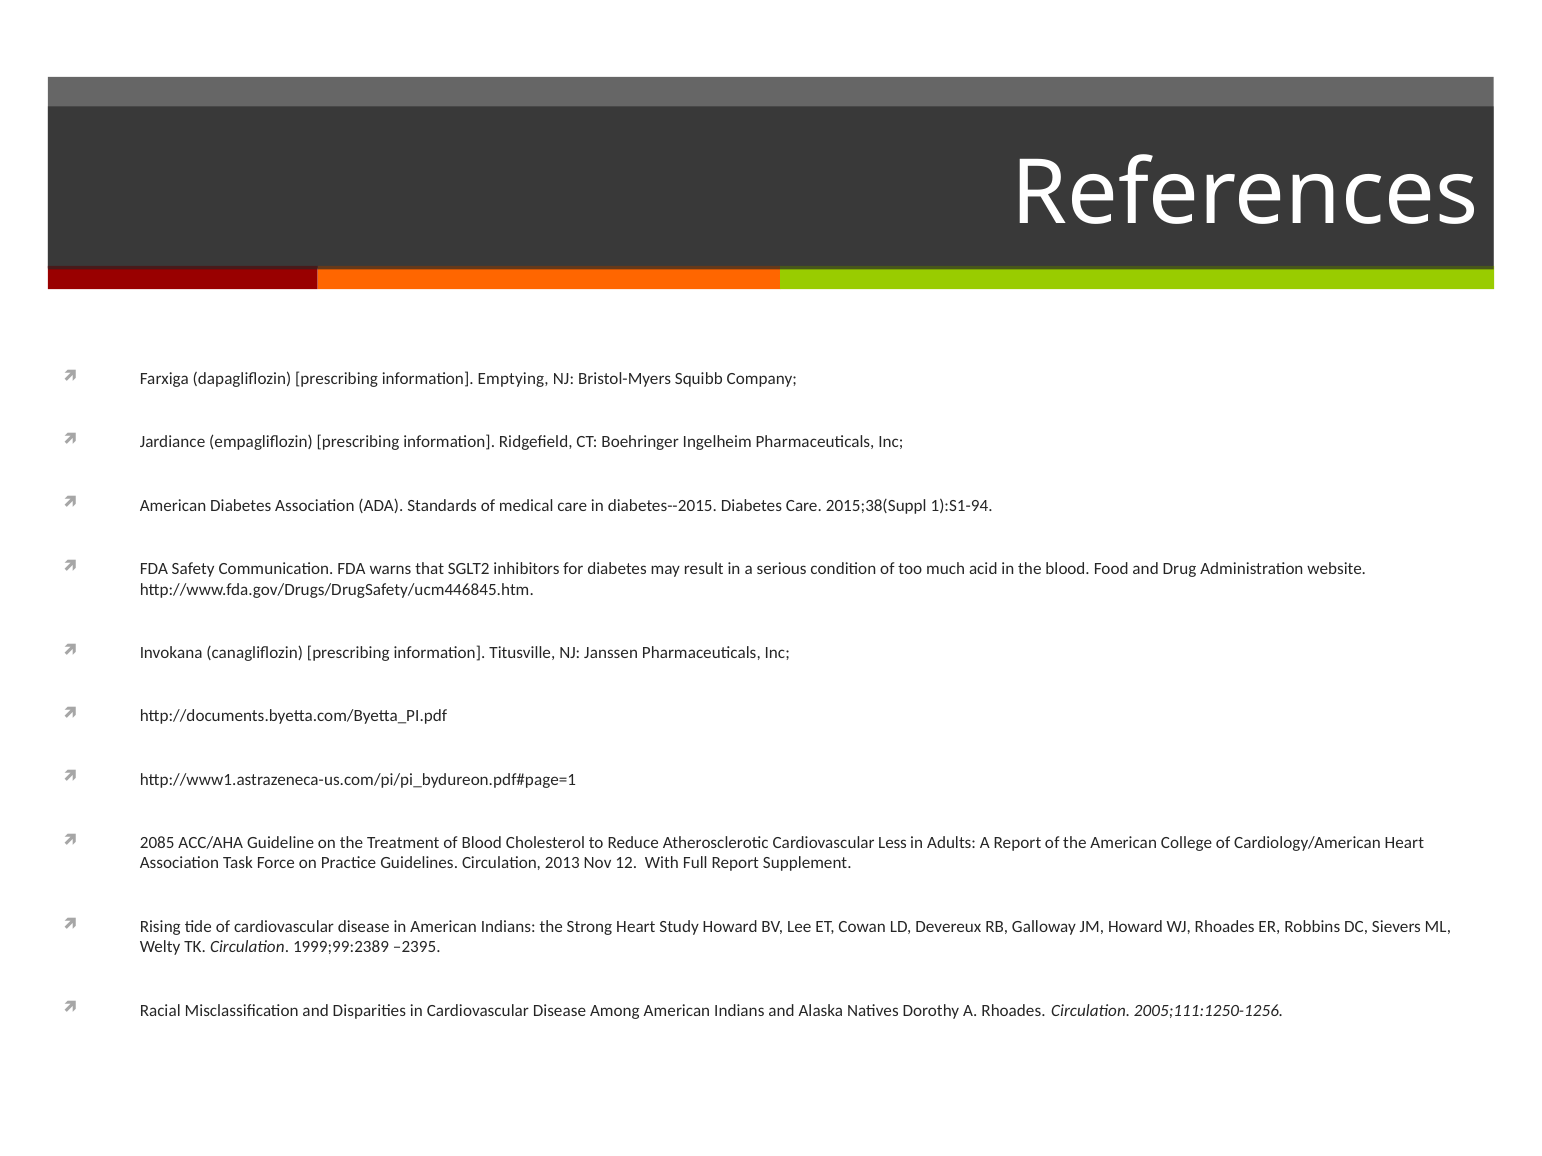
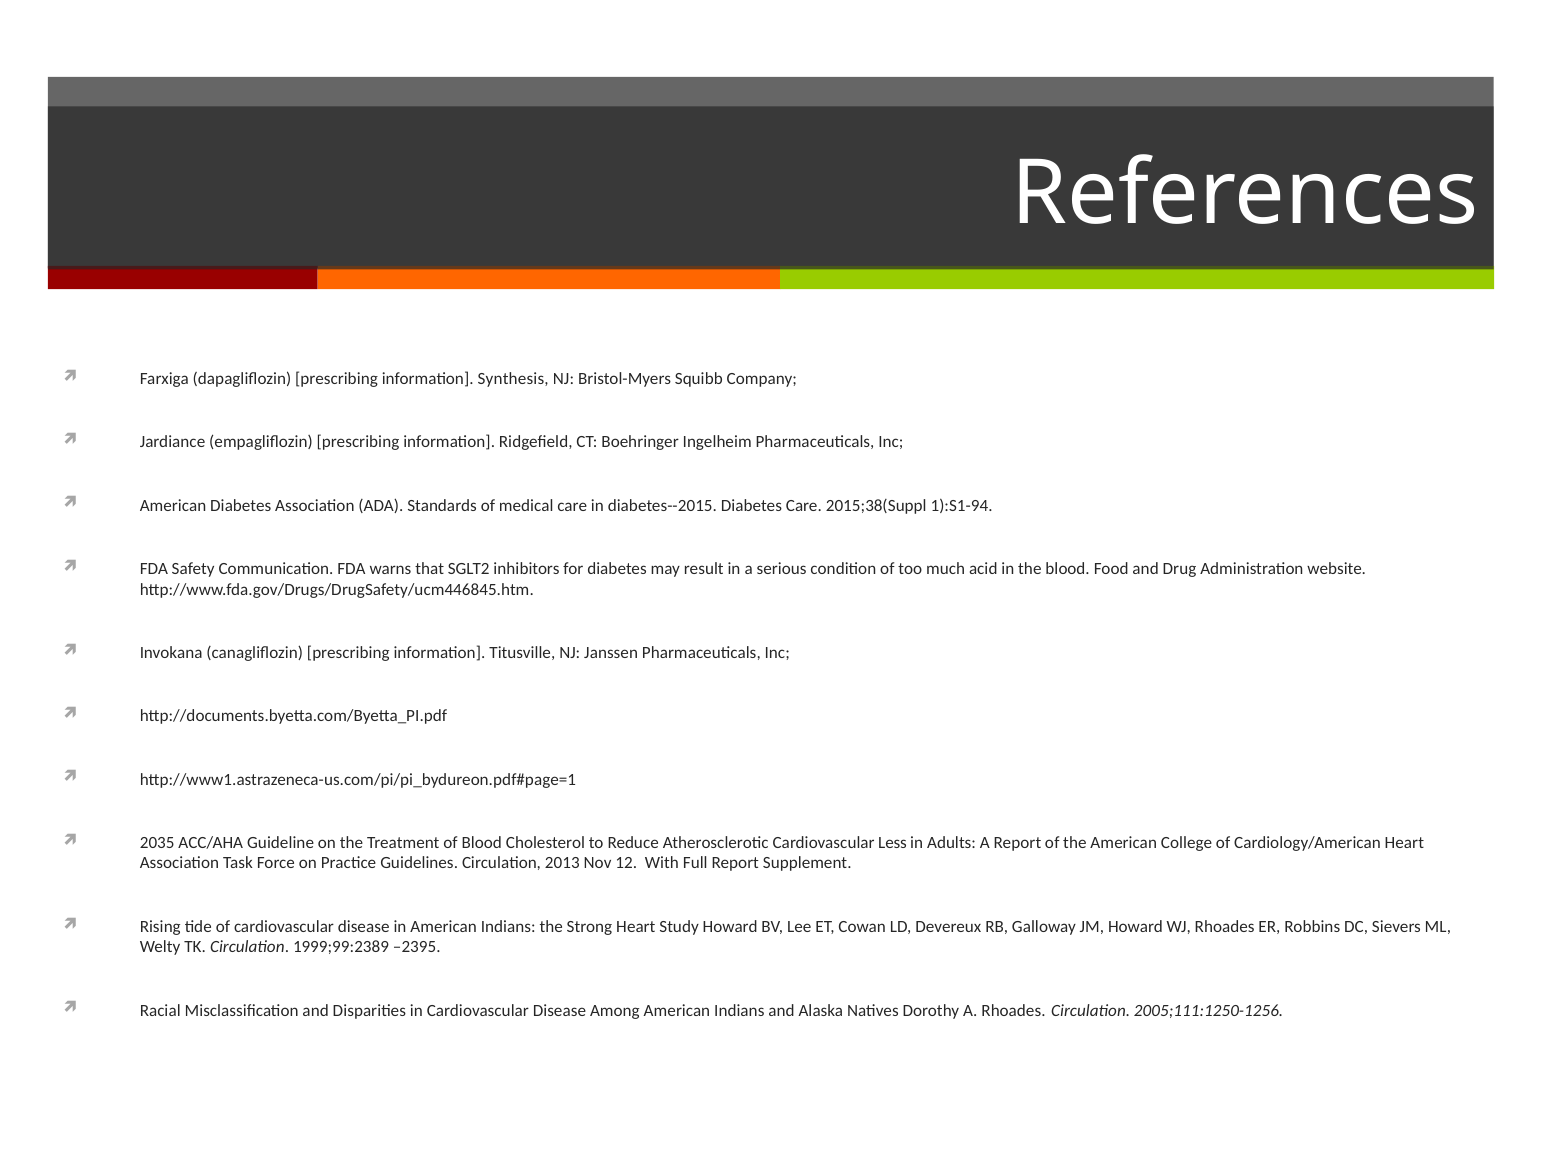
Emptying: Emptying -> Synthesis
2085: 2085 -> 2035
